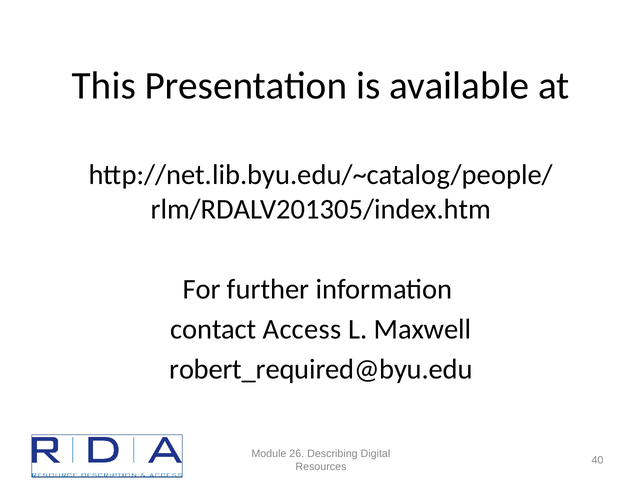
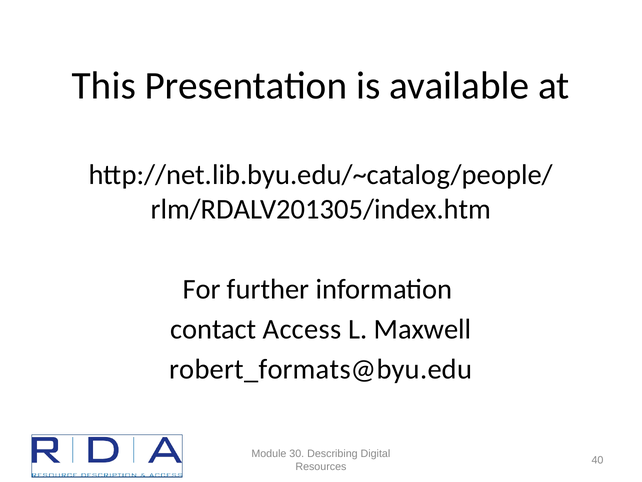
robert_required@byu.edu: robert_required@byu.edu -> robert_formats@byu.edu
26: 26 -> 30
